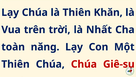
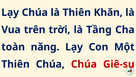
Nhất: Nhất -> Tầng
